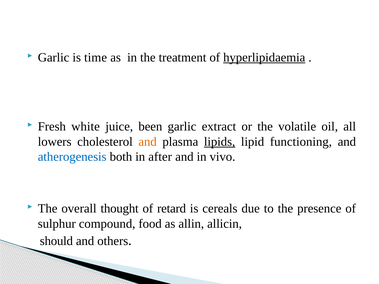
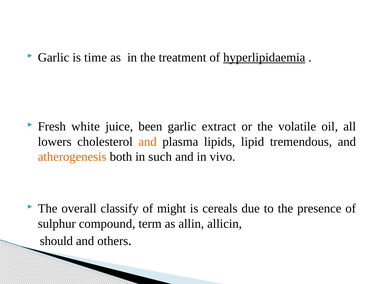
lipids underline: present -> none
functioning: functioning -> tremendous
atherogenesis colour: blue -> orange
after: after -> such
thought: thought -> classify
retard: retard -> might
food: food -> term
